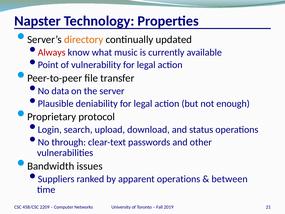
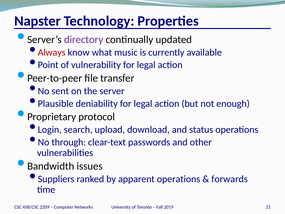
directory colour: orange -> purple
data: data -> sent
between: between -> forwards
